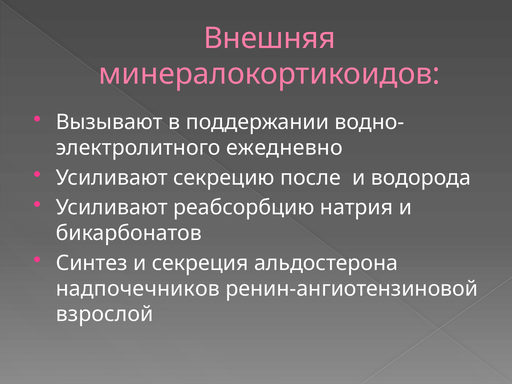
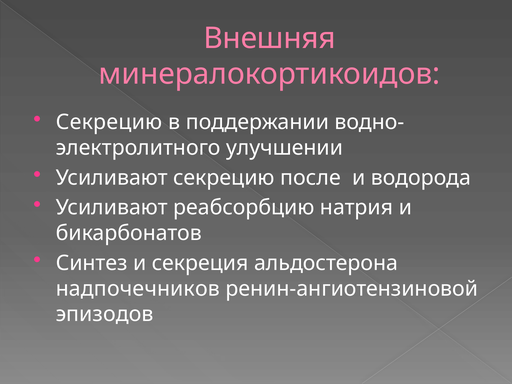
Вызывают at (109, 122): Вызывают -> Секрецию
ежедневно: ежедневно -> улучшении
взрослой: взрослой -> эпизодов
